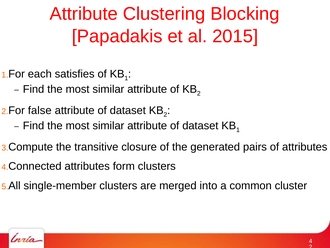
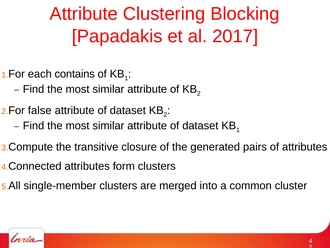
2015: 2015 -> 2017
satisfies: satisfies -> contains
